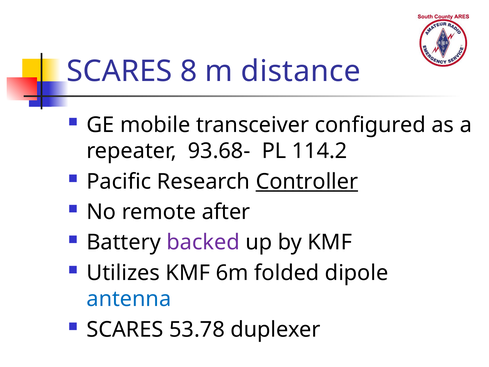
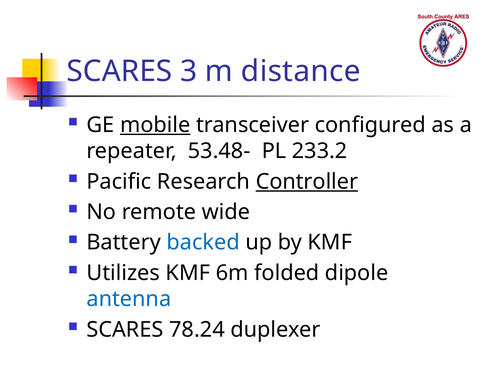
8: 8 -> 3
mobile underline: none -> present
93.68-: 93.68- -> 53.48-
114.2: 114.2 -> 233.2
after: after -> wide
backed colour: purple -> blue
53.78: 53.78 -> 78.24
